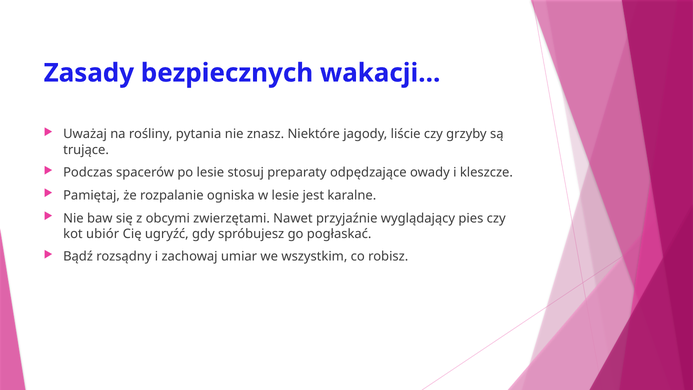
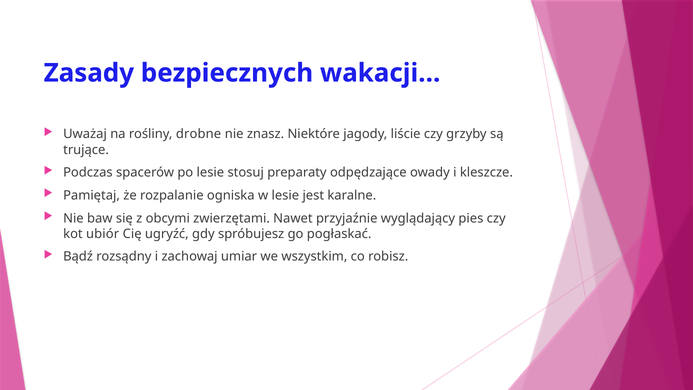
pytania: pytania -> drobne
